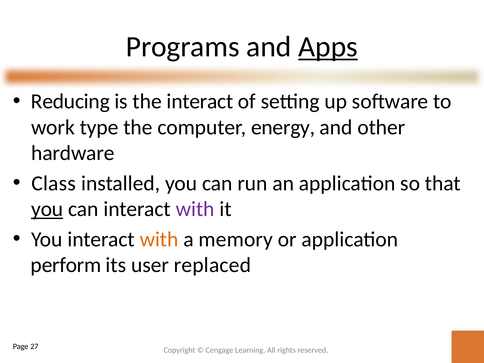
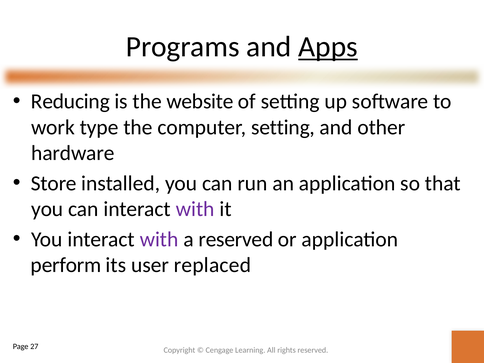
the interact: interact -> website
computer energy: energy -> setting
Class: Class -> Store
you at (47, 209) underline: present -> none
with at (159, 239) colour: orange -> purple
a memory: memory -> reserved
